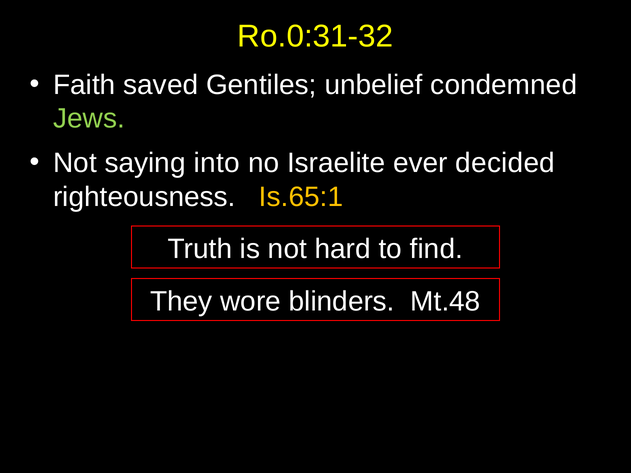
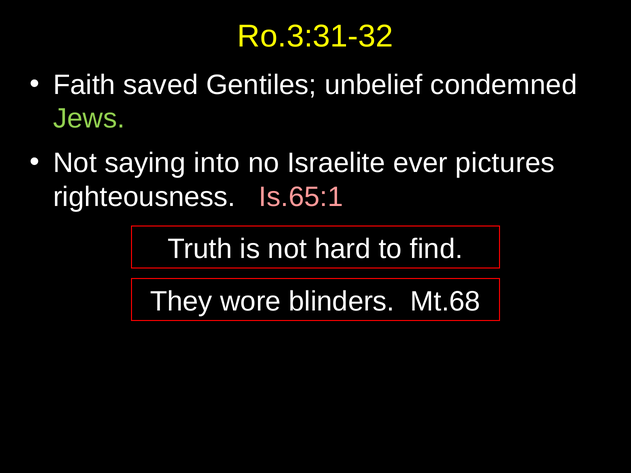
Ro.0:31-32: Ro.0:31-32 -> Ro.3:31-32
decided: decided -> pictures
Is.65:1 colour: yellow -> pink
Mt.48: Mt.48 -> Mt.68
